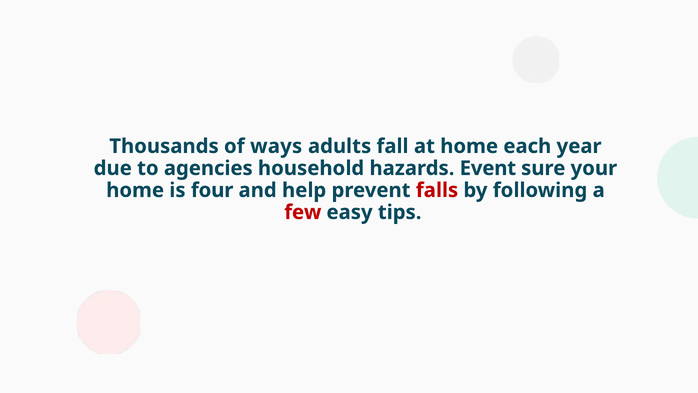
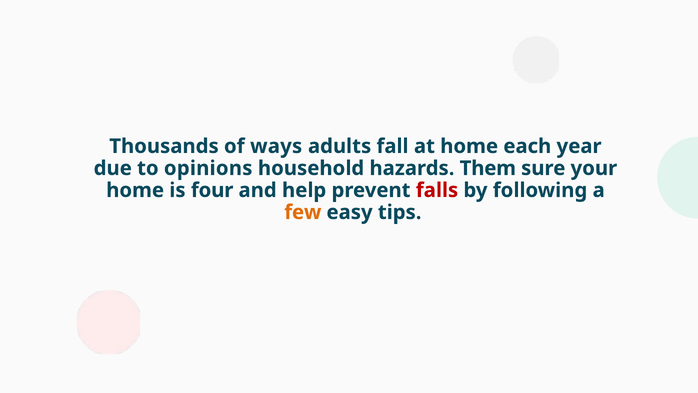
agencies: agencies -> opinions
Event: Event -> Them
few colour: red -> orange
